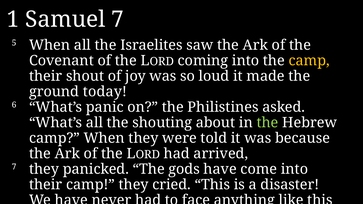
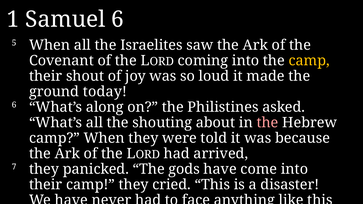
Samuel 7: 7 -> 6
panic: panic -> along
the at (267, 123) colour: light green -> pink
